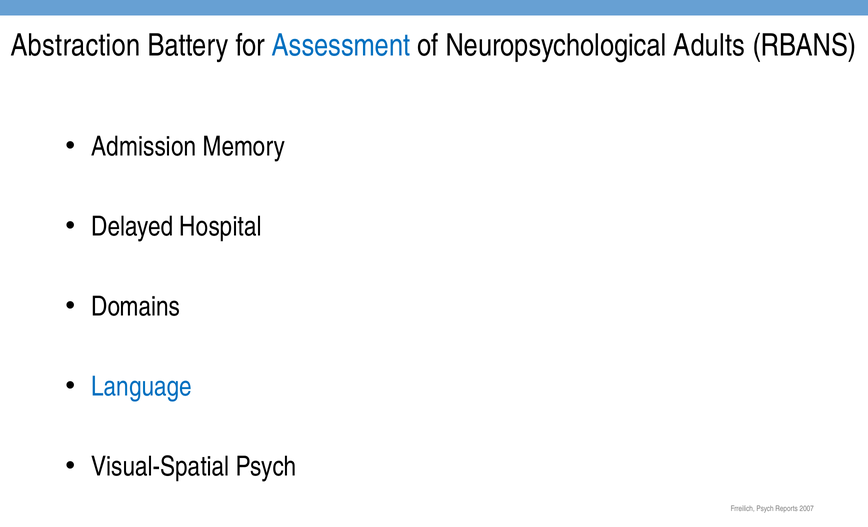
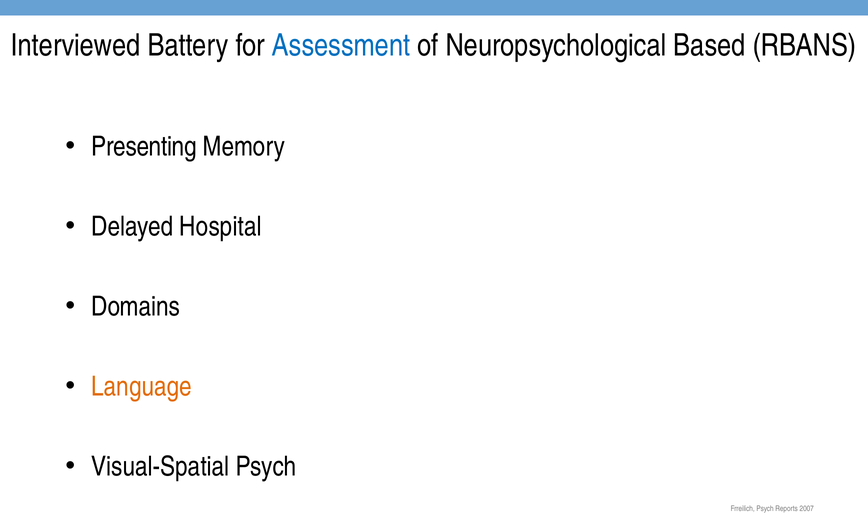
Abstraction: Abstraction -> Interviewed
Adults: Adults -> Based
Admission: Admission -> Presenting
Language colour: blue -> orange
